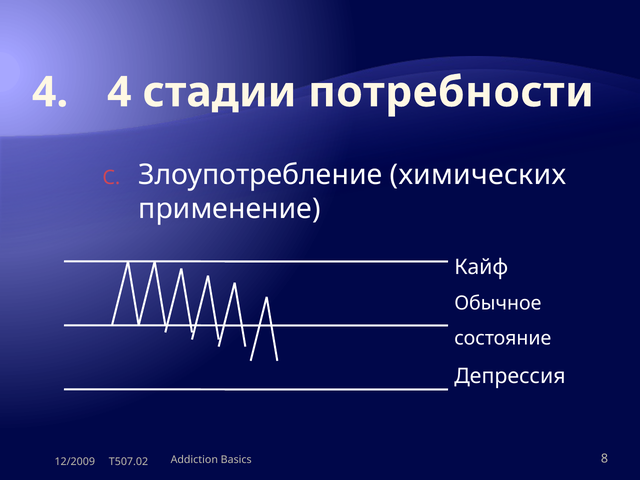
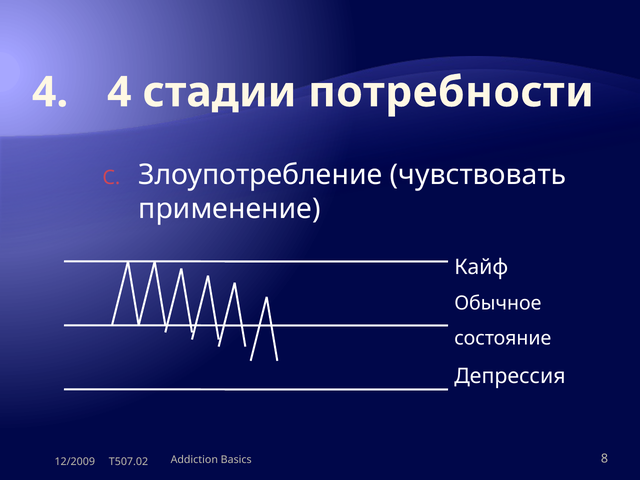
химических: химических -> чувствовать
